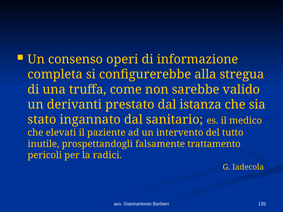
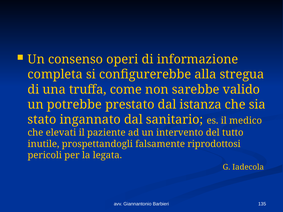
derivanti: derivanti -> potrebbe
trattamento: trattamento -> riprodottosi
radici: radici -> legata
